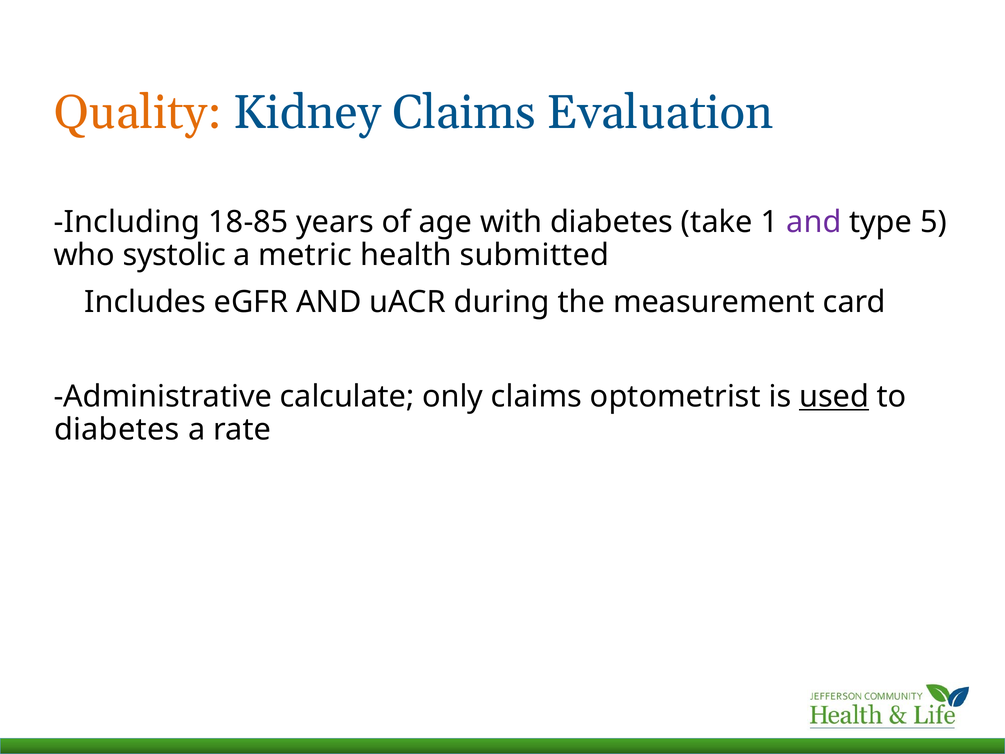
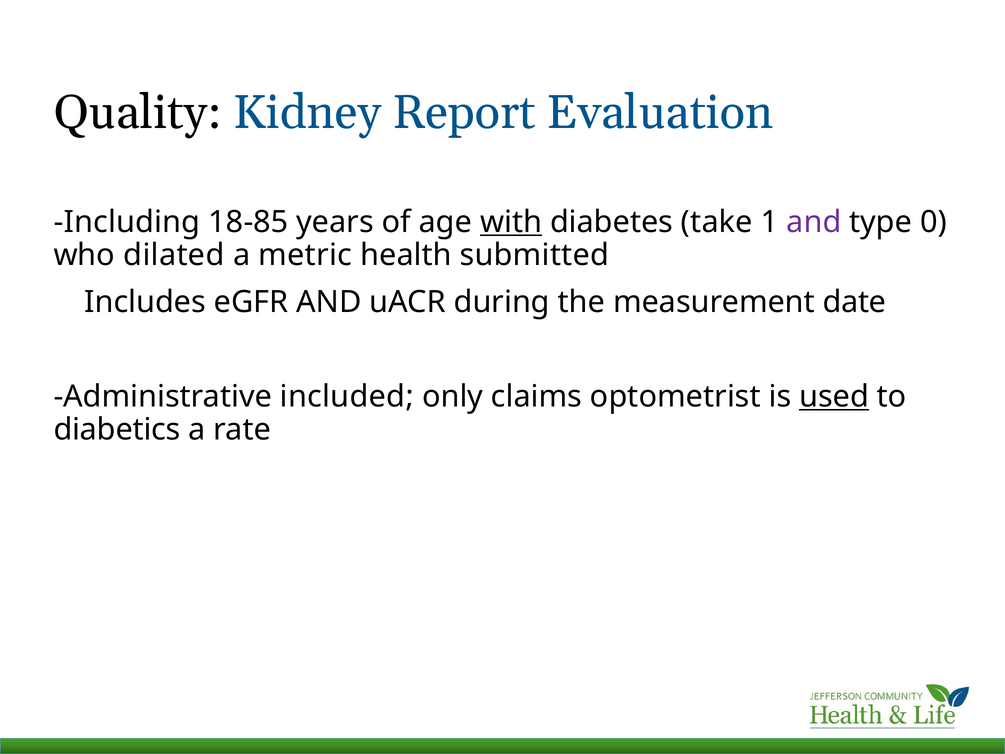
Quality colour: orange -> black
Kidney Claims: Claims -> Report
with underline: none -> present
5: 5 -> 0
systolic: systolic -> dilated
card: card -> date
calculate: calculate -> included
diabetes at (117, 430): diabetes -> diabetics
